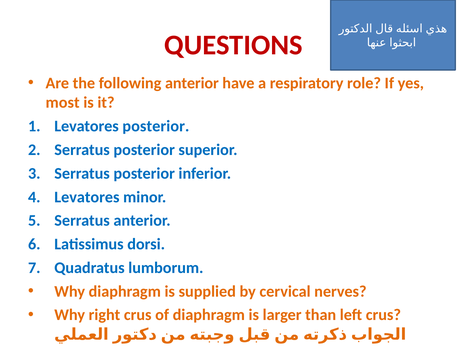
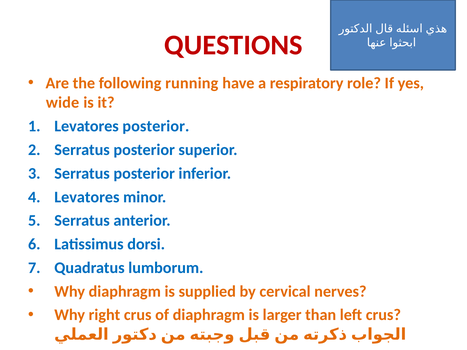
following anterior: anterior -> running
most: most -> wide
